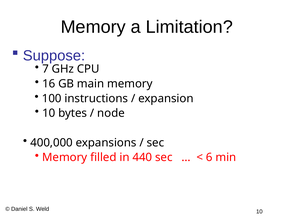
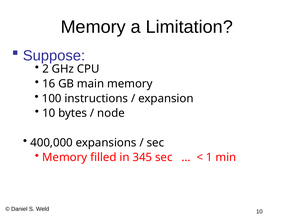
7: 7 -> 2
440: 440 -> 345
6: 6 -> 1
